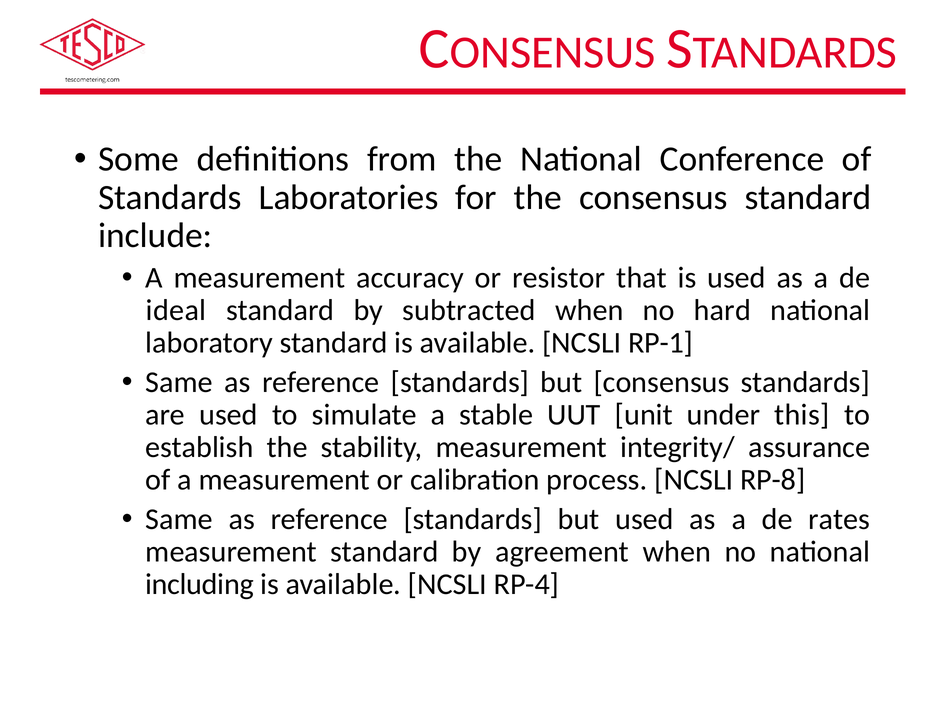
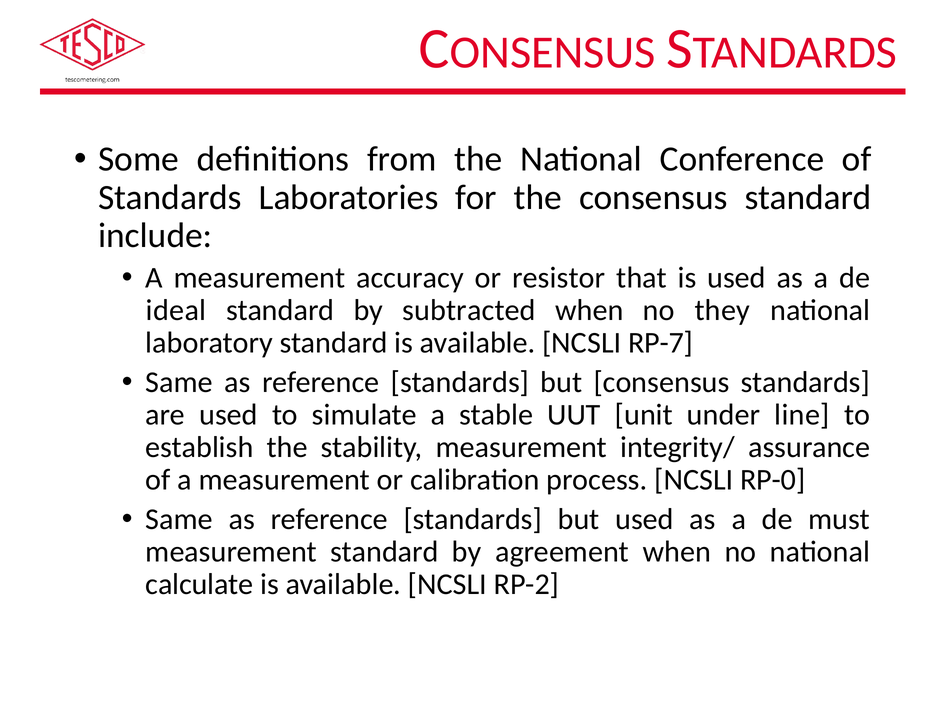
hard: hard -> they
RP-1: RP-1 -> RP-7
this: this -> line
RP-8: RP-8 -> RP-0
rates: rates -> must
including: including -> calculate
RP-4: RP-4 -> RP-2
